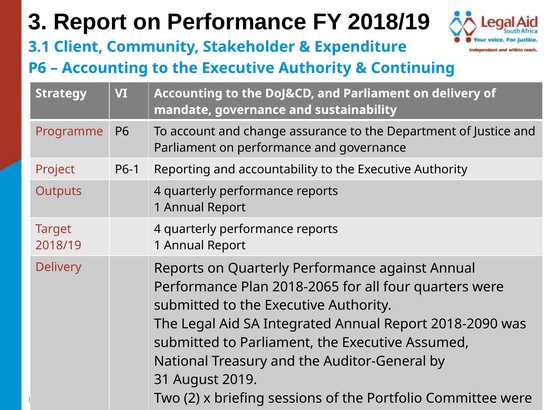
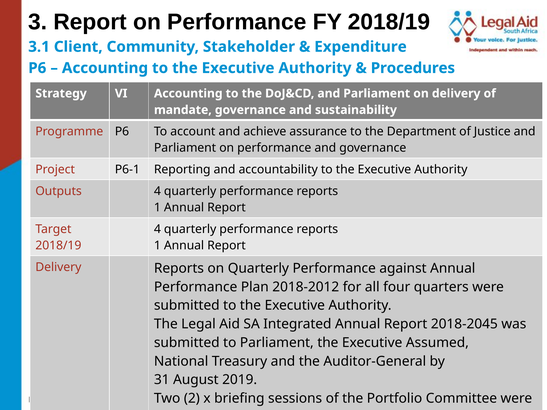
Continuing: Continuing -> Procedures
change: change -> achieve
2018-2065: 2018-2065 -> 2018-2012
2018-2090: 2018-2090 -> 2018-2045
